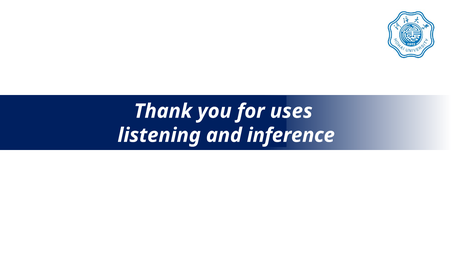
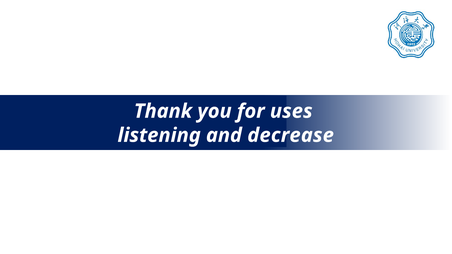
inference: inference -> decrease
